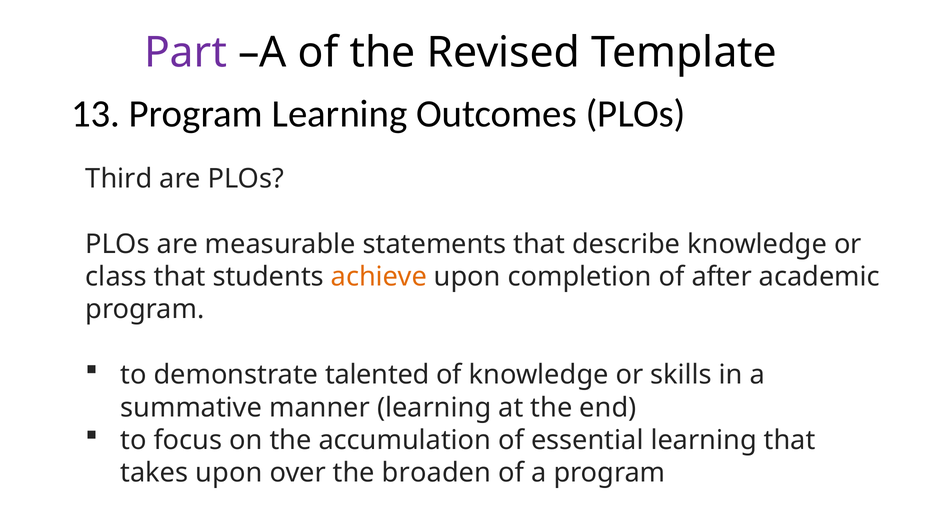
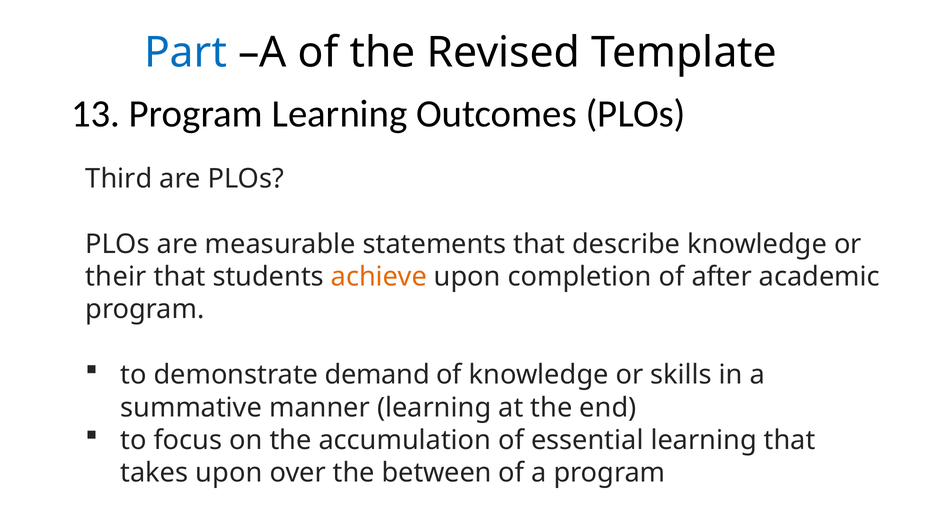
Part colour: purple -> blue
class: class -> their
talented: talented -> demand
broaden: broaden -> between
